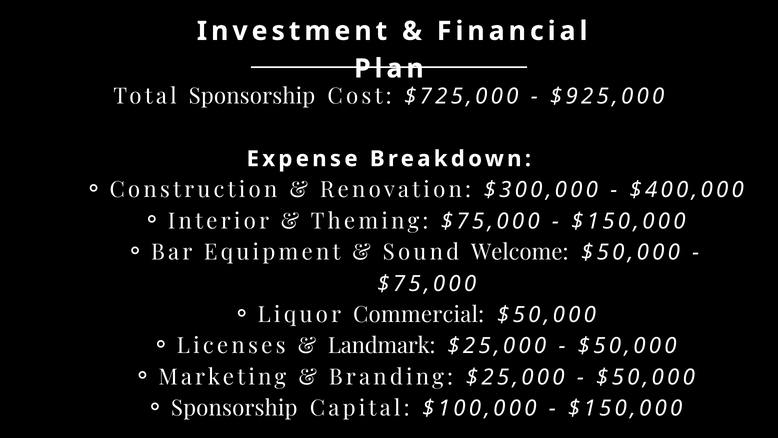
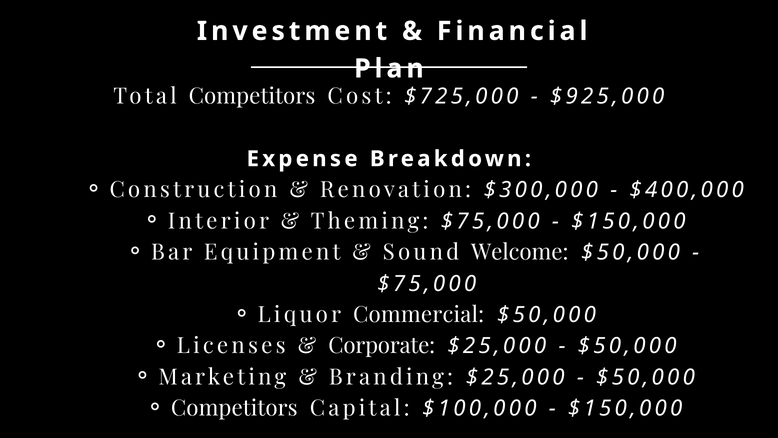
Total Sponsorship: Sponsorship -> Competitors
Landmark: Landmark -> Corporate
Sponsorship at (234, 408): Sponsorship -> Competitors
